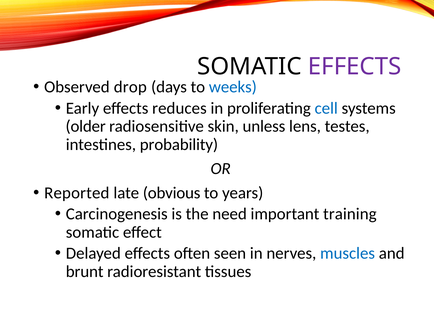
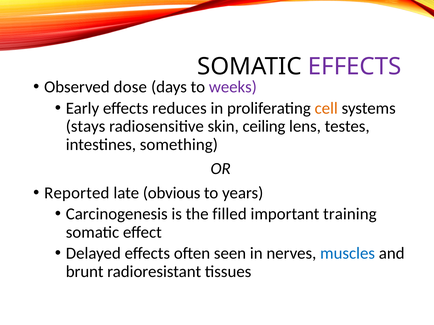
drop: drop -> dose
weeks colour: blue -> purple
cell colour: blue -> orange
older: older -> stays
unless: unless -> ceiling
probability: probability -> something
need: need -> filled
